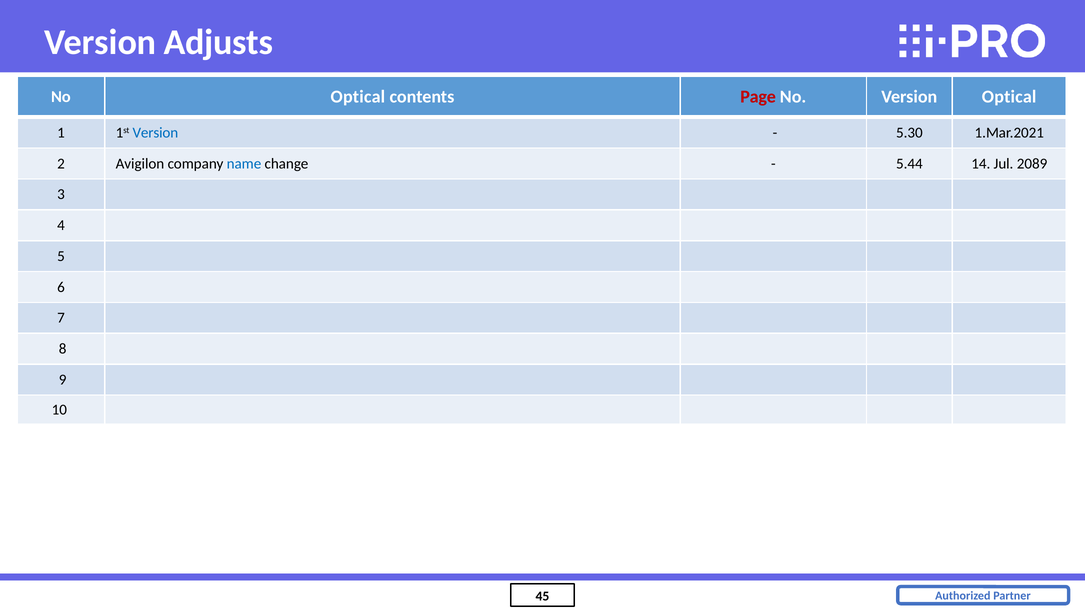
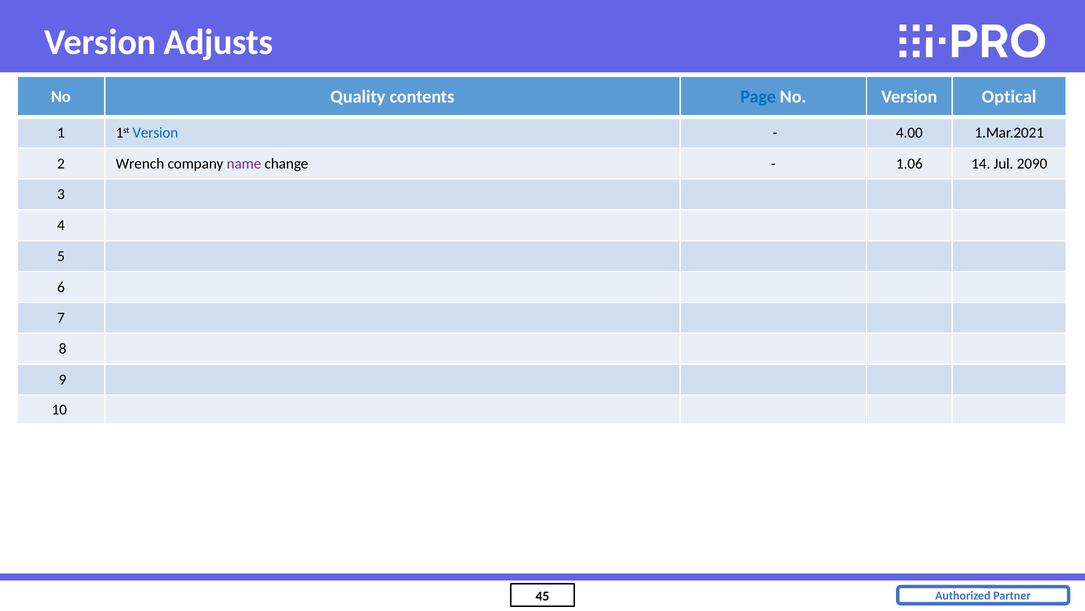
No Optical: Optical -> Quality
Page colour: red -> blue
5.30: 5.30 -> 4.00
Avigilon: Avigilon -> Wrench
name colour: blue -> purple
5.44: 5.44 -> 1.06
2089: 2089 -> 2090
